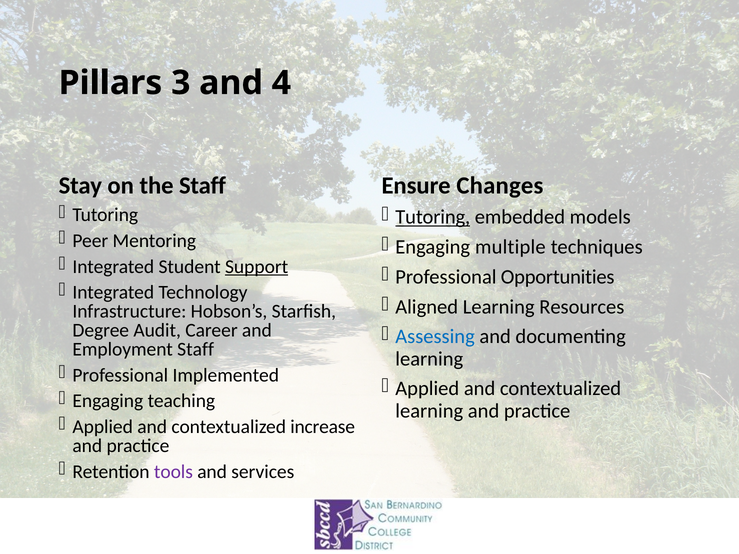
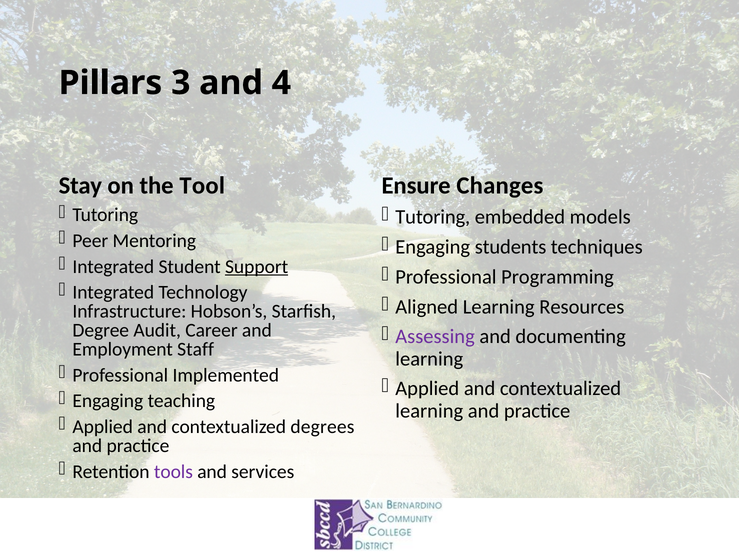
the Staff: Staff -> Tool
Tutoring at (433, 217) underline: present -> none
multiple: multiple -> students
Opportunities: Opportunities -> Programming
Assessing colour: blue -> purple
increase: increase -> degrees
